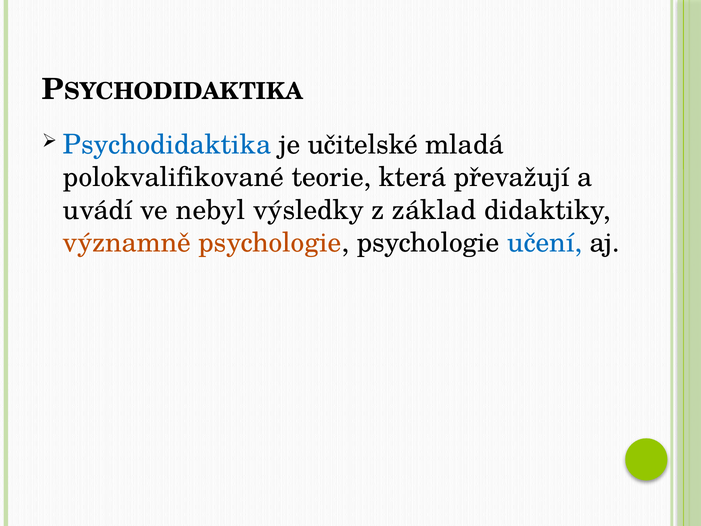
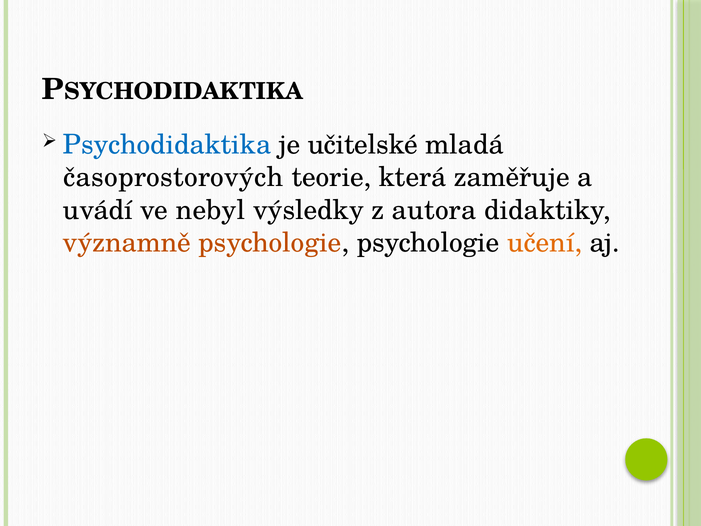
polokvalifikované: polokvalifikované -> časoprostorových
převažují: převažují -> zaměřuje
základ: základ -> autora
učení colour: blue -> orange
